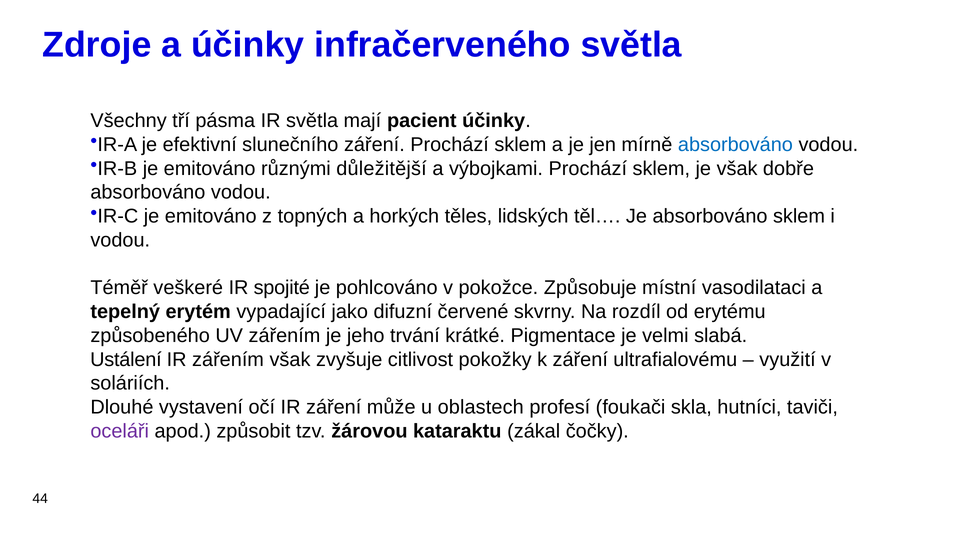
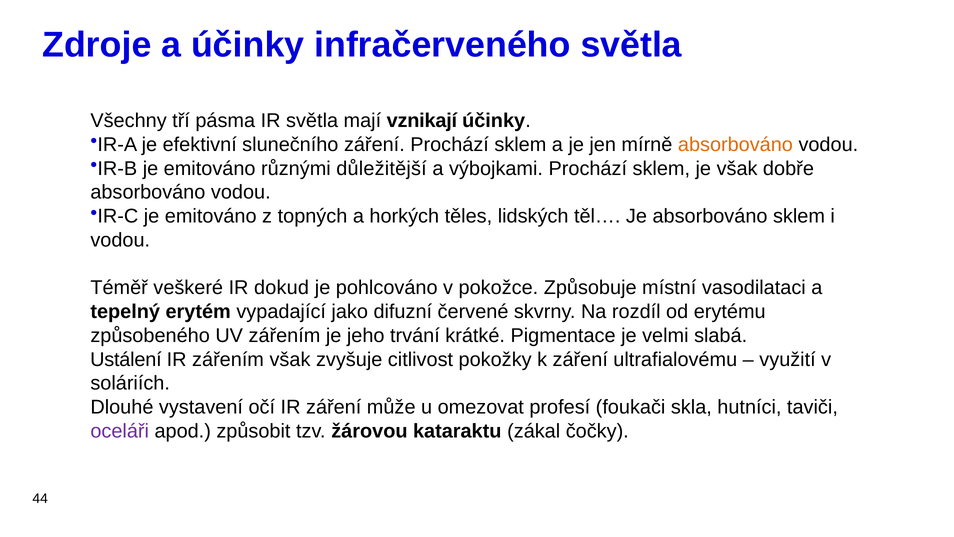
pacient: pacient -> vznikají
absorbováno at (735, 145) colour: blue -> orange
spojité: spojité -> dokud
oblastech: oblastech -> omezovat
